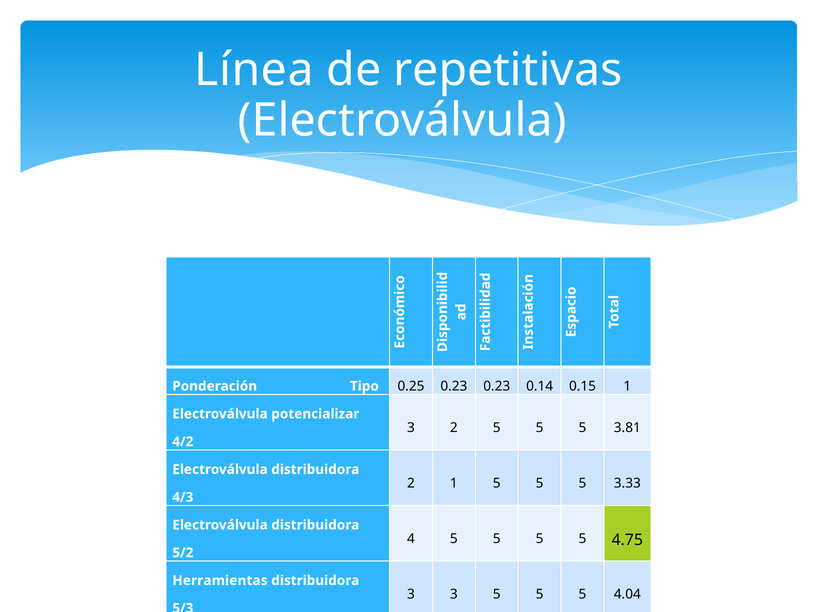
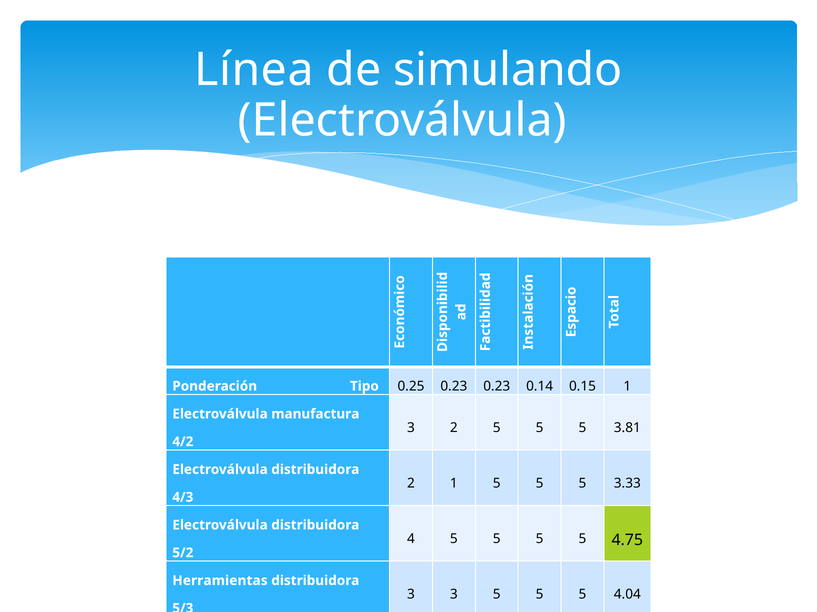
repetitivas: repetitivas -> simulando
potencializar: potencializar -> manufactura
